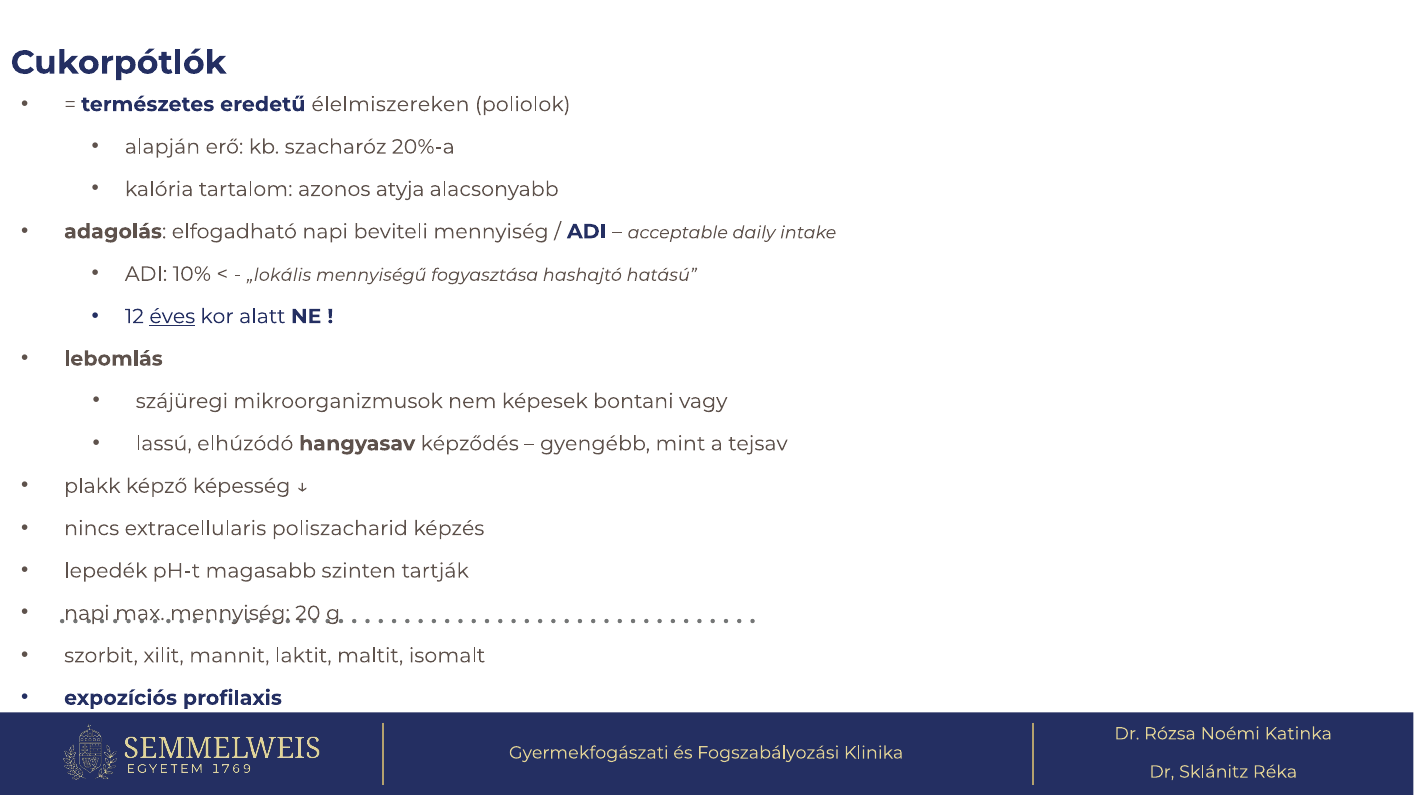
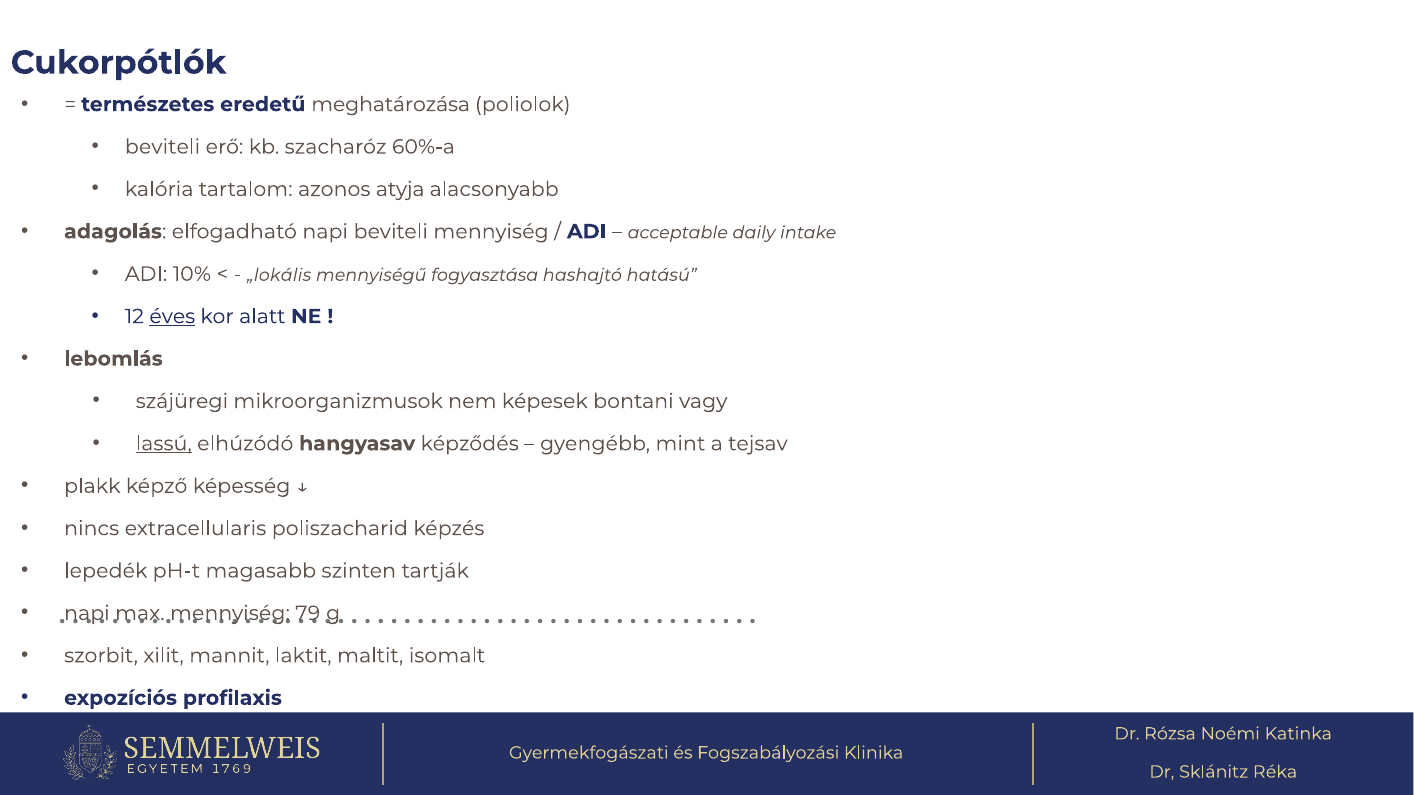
élelmiszereken: élelmiszereken -> meghatározása
alapján at (162, 147): alapján -> beviteli
20%-a: 20%-a -> 60%-a
lassú underline: none -> present
20: 20 -> 79
